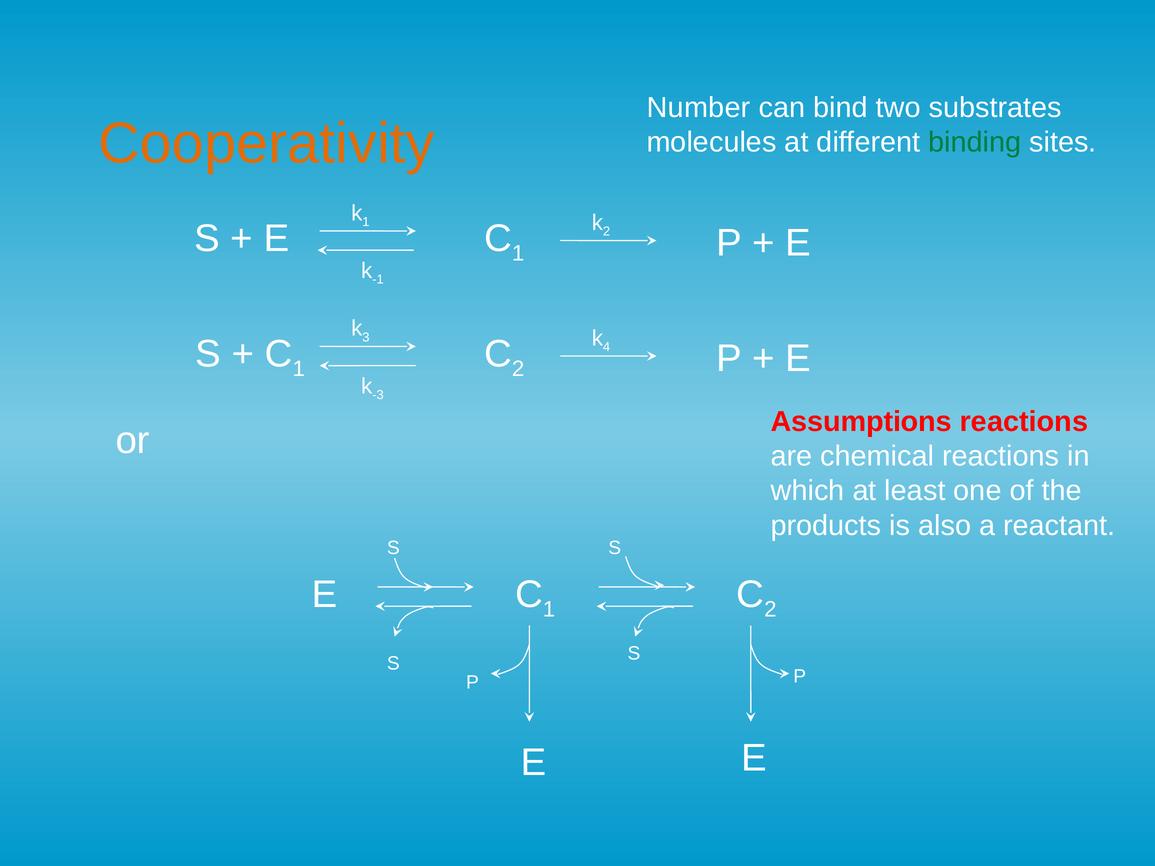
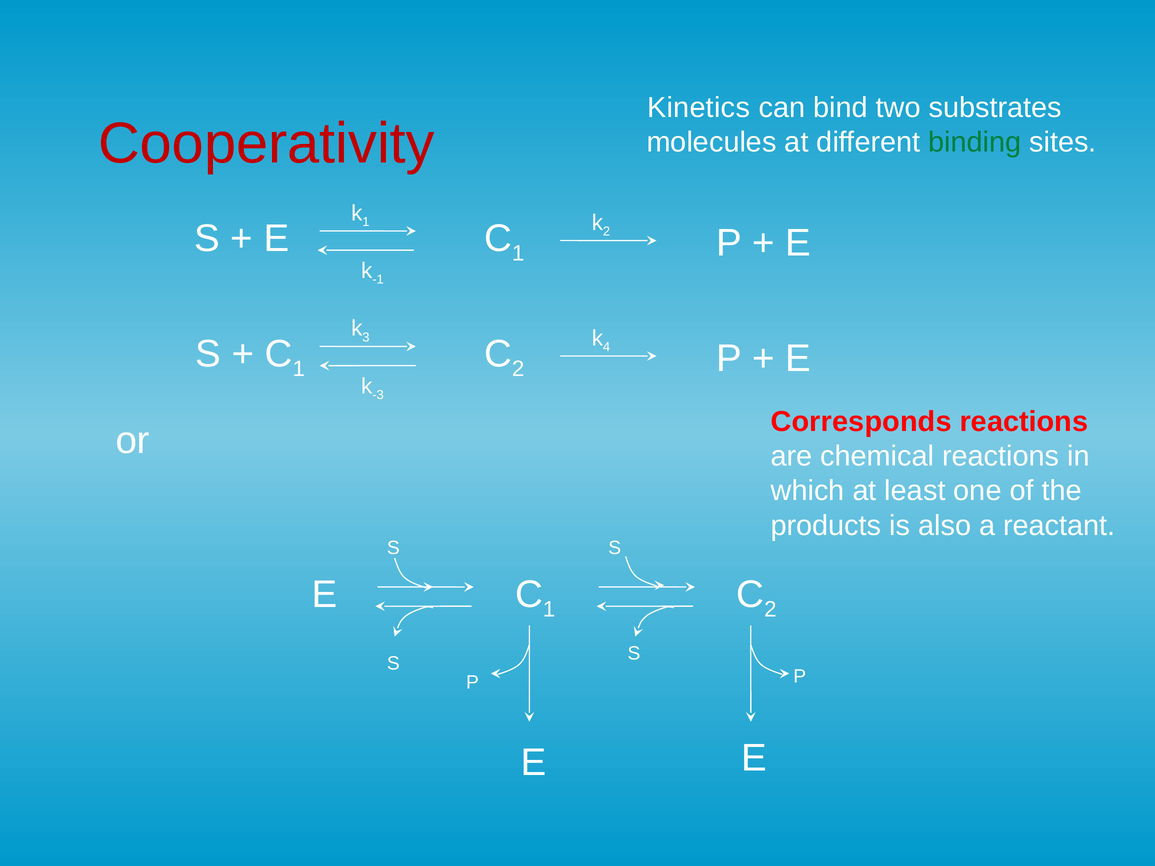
Number: Number -> Kinetics
Cooperativity colour: orange -> red
Assumptions: Assumptions -> Corresponds
